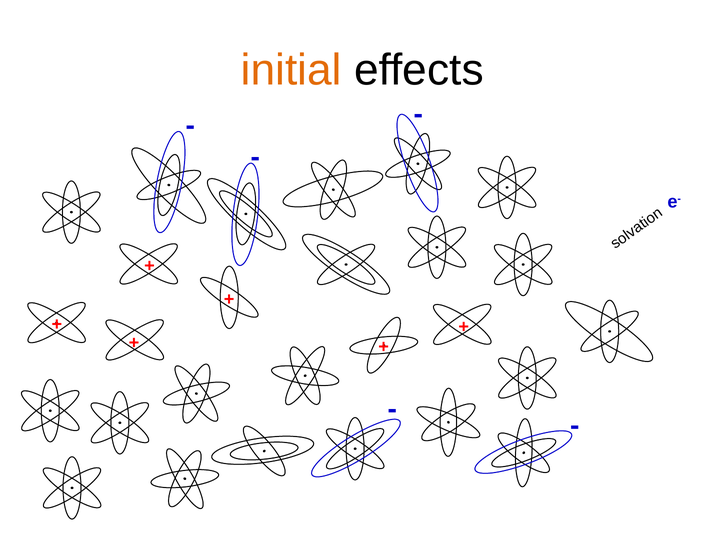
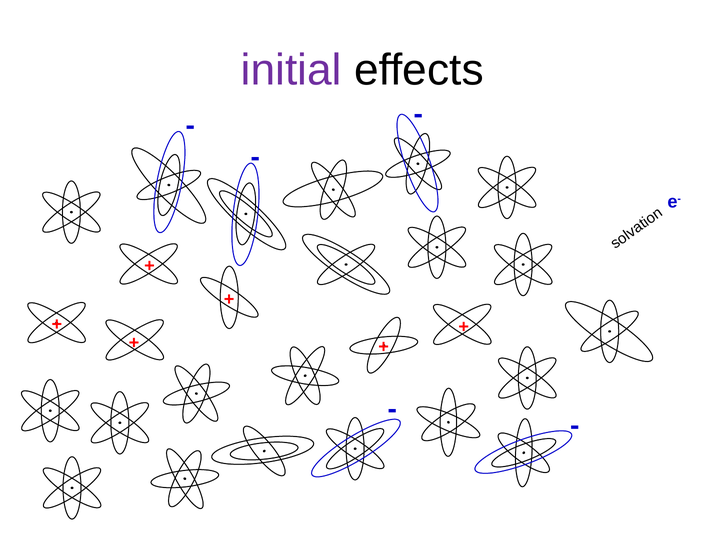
initial colour: orange -> purple
